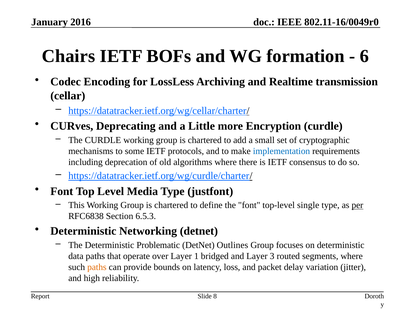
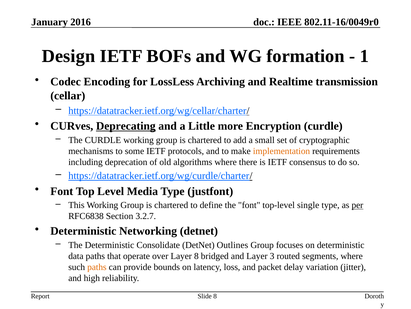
Chairs: Chairs -> Design
6: 6 -> 1
Deprecating underline: none -> present
implementation colour: blue -> orange
6.5.3: 6.5.3 -> 3.2.7
Problematic: Problematic -> Consolidate
Layer 1: 1 -> 8
